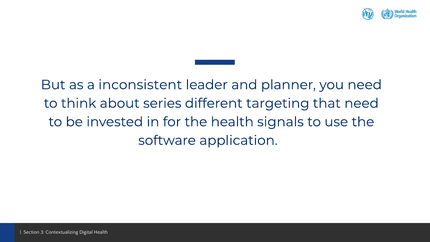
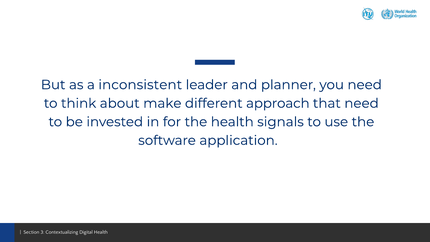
series: series -> make
targeting: targeting -> approach
